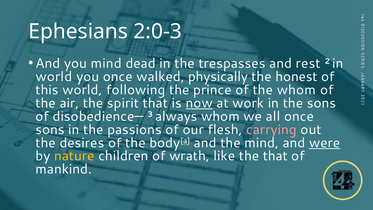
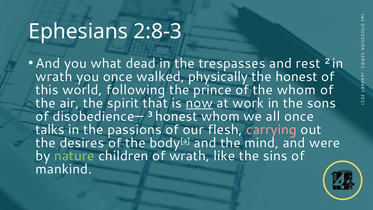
2:0-3: 2:0-3 -> 2:8-3
you mind: mind -> what
world at (54, 77): world -> wrath
3 always: always -> honest
sons at (50, 129): sons -> talks
were underline: present -> none
nature colour: yellow -> light green
the that: that -> sins
